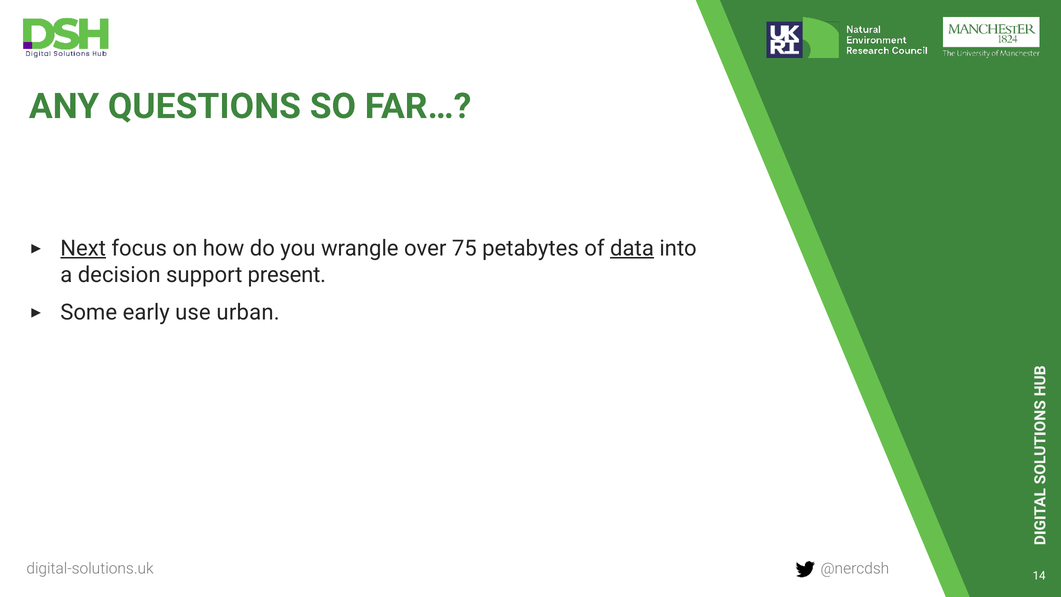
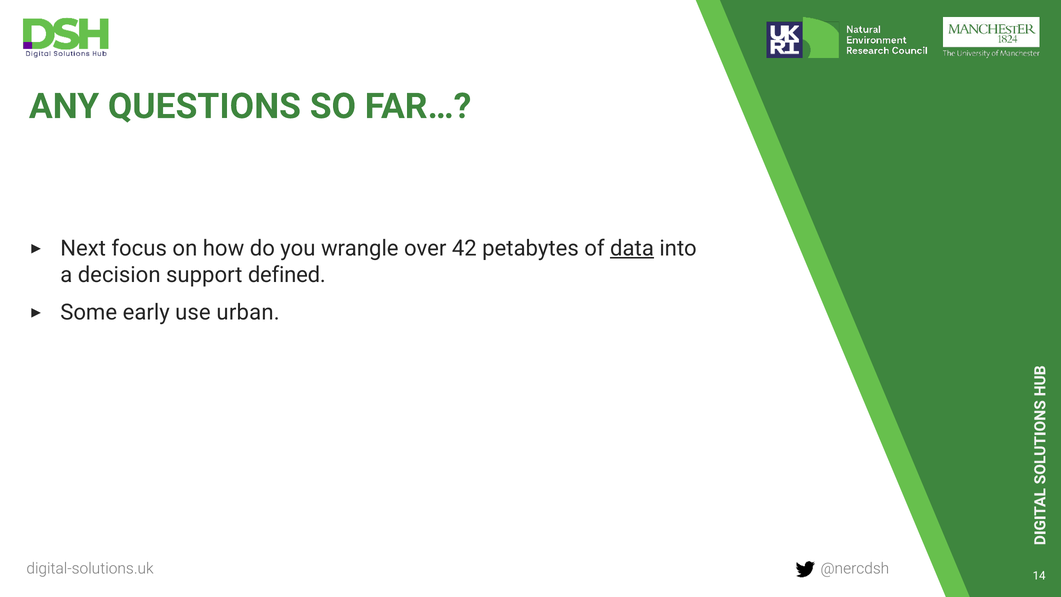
Next underline: present -> none
75: 75 -> 42
present: present -> defined
